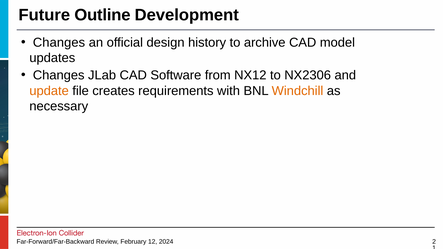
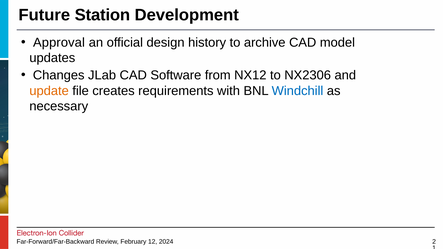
Outline: Outline -> Station
Changes at (59, 43): Changes -> Approval
Windchill colour: orange -> blue
